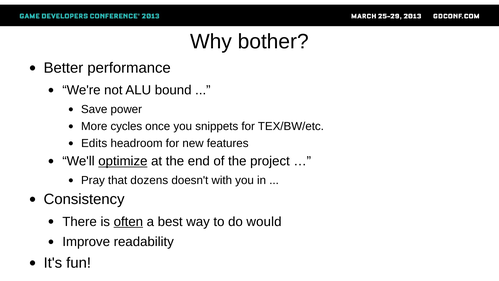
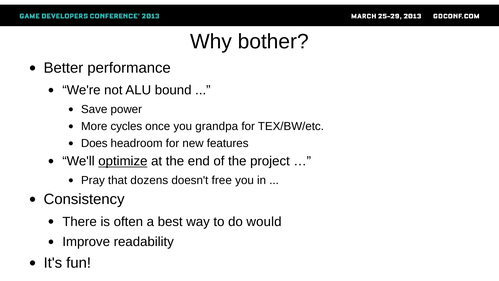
snippets: snippets -> grandpa
Edits: Edits -> Does
with: with -> free
often underline: present -> none
